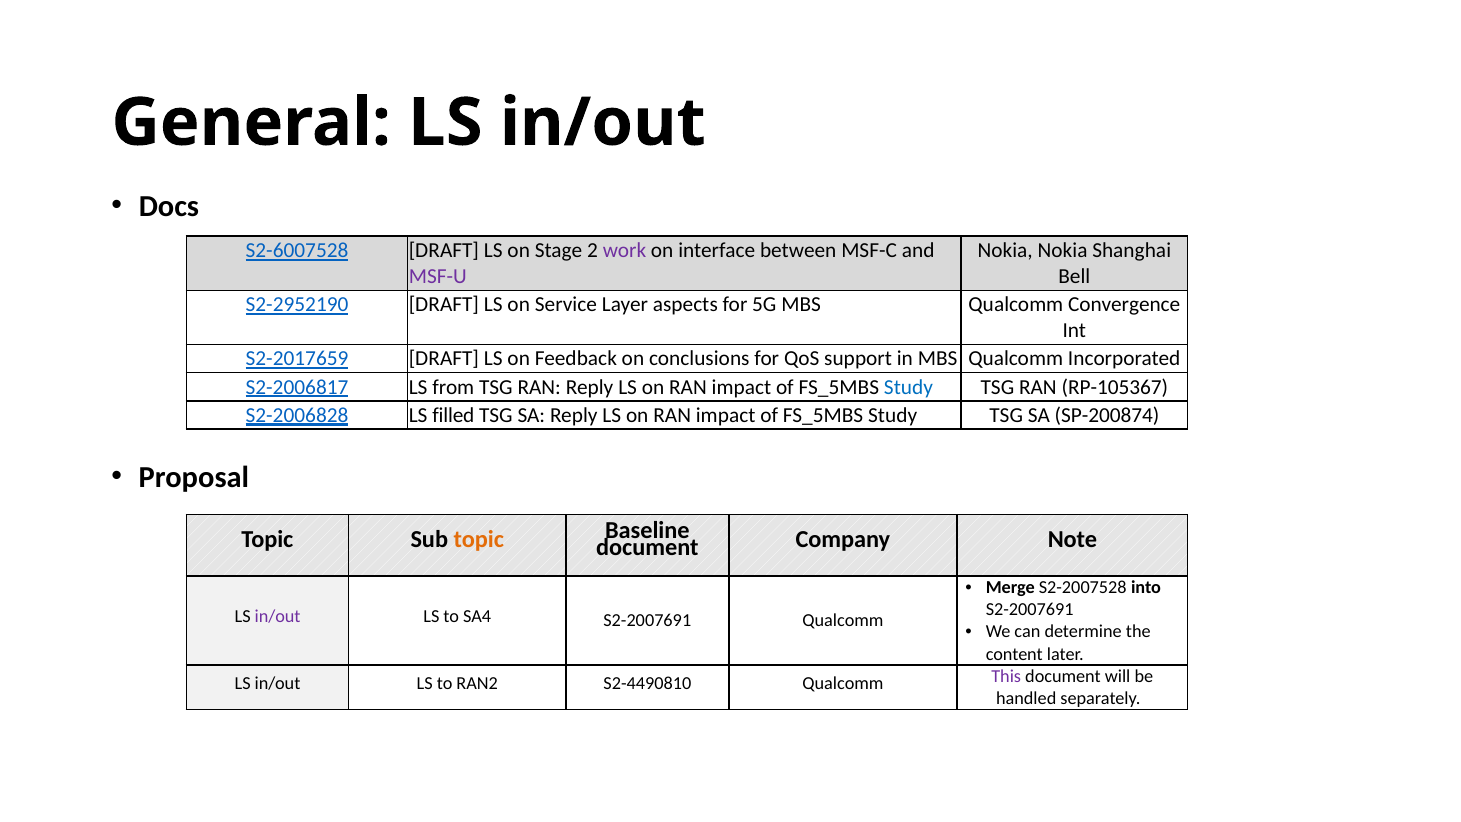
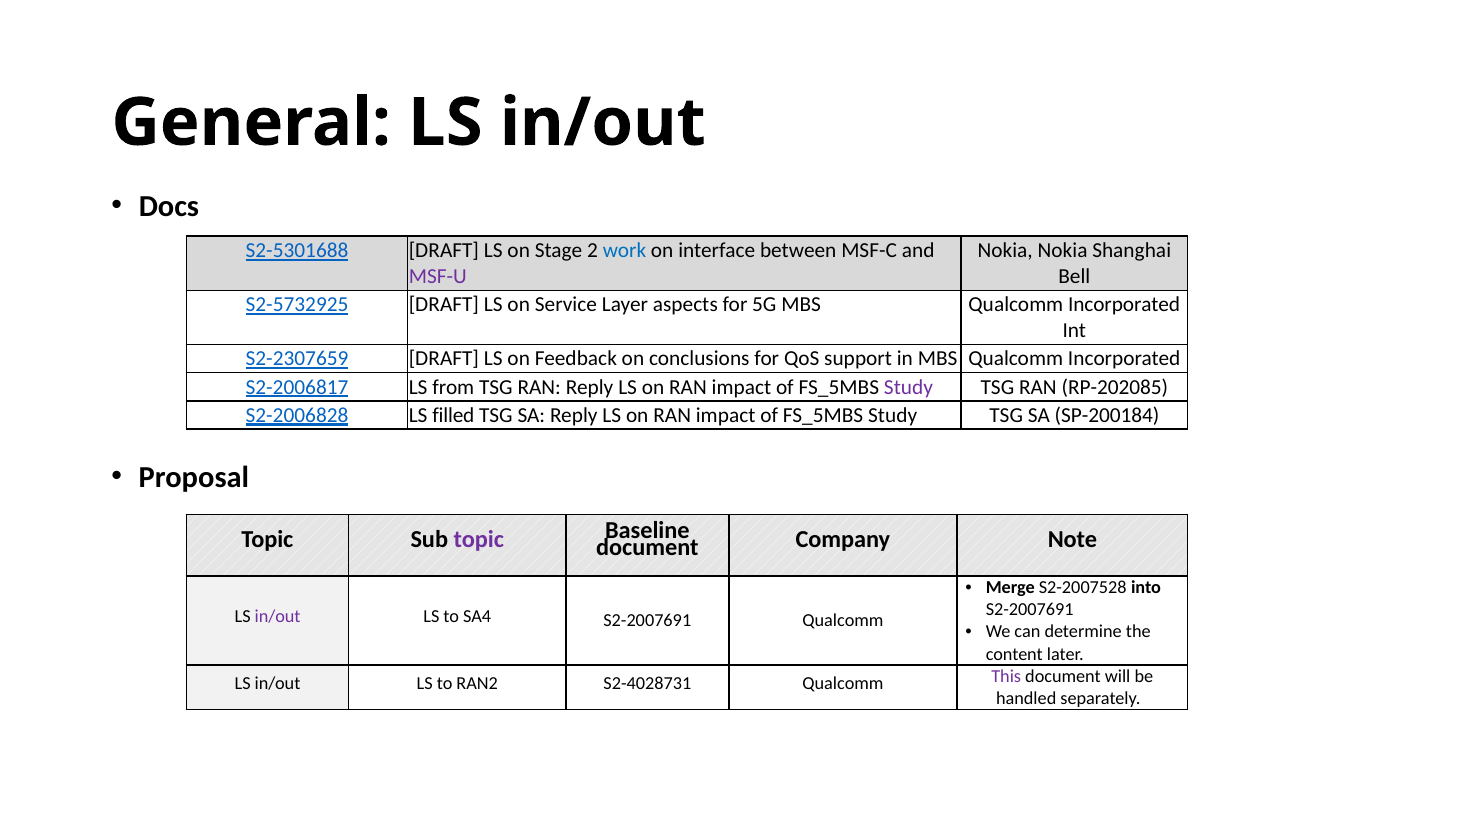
S2-6007528: S2-6007528 -> S2-5301688
work colour: purple -> blue
S2-2952190: S2-2952190 -> S2-5732925
5G MBS Qualcomm Convergence: Convergence -> Incorporated
S2-2017659: S2-2017659 -> S2-2307659
Study at (908, 387) colour: blue -> purple
RP-105367: RP-105367 -> RP-202085
SP-200874: SP-200874 -> SP-200184
topic at (479, 539) colour: orange -> purple
S2-4490810: S2-4490810 -> S2-4028731
